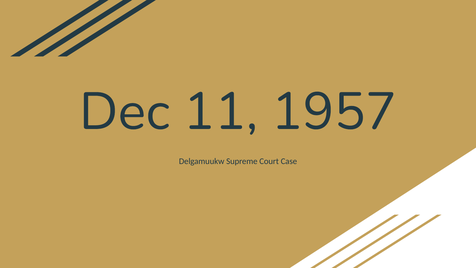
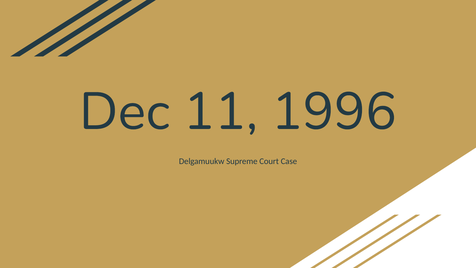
1957: 1957 -> 1996
